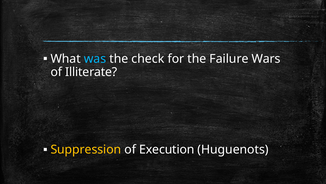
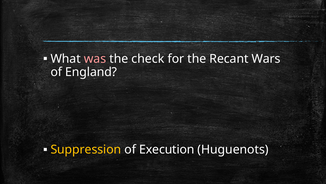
was colour: light blue -> pink
Failure: Failure -> Recant
Illiterate: Illiterate -> England
